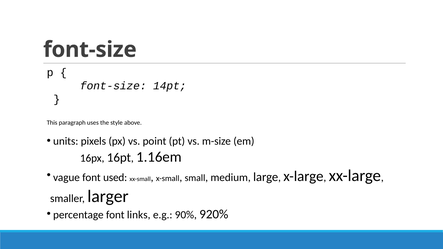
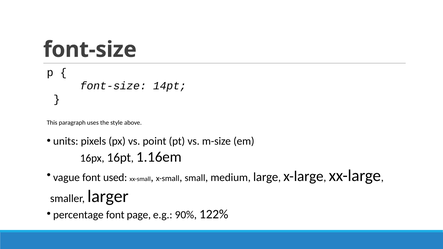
links: links -> page
920%: 920% -> 122%
